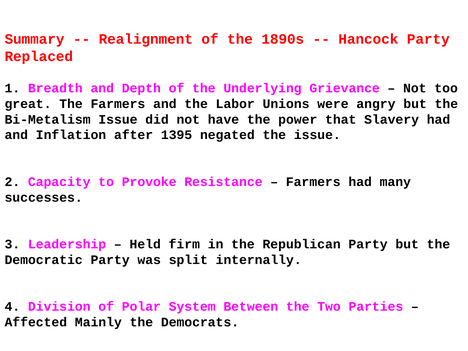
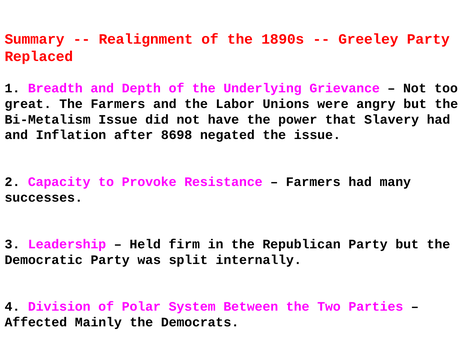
Hancock: Hancock -> Greeley
1395: 1395 -> 8698
